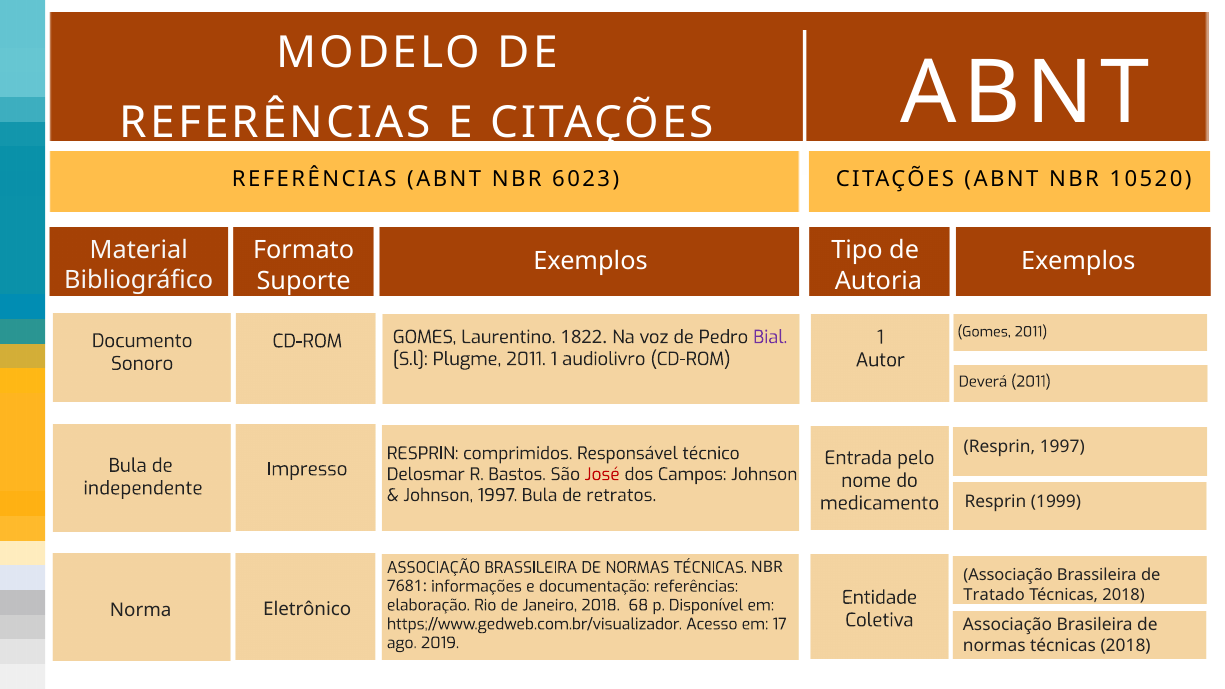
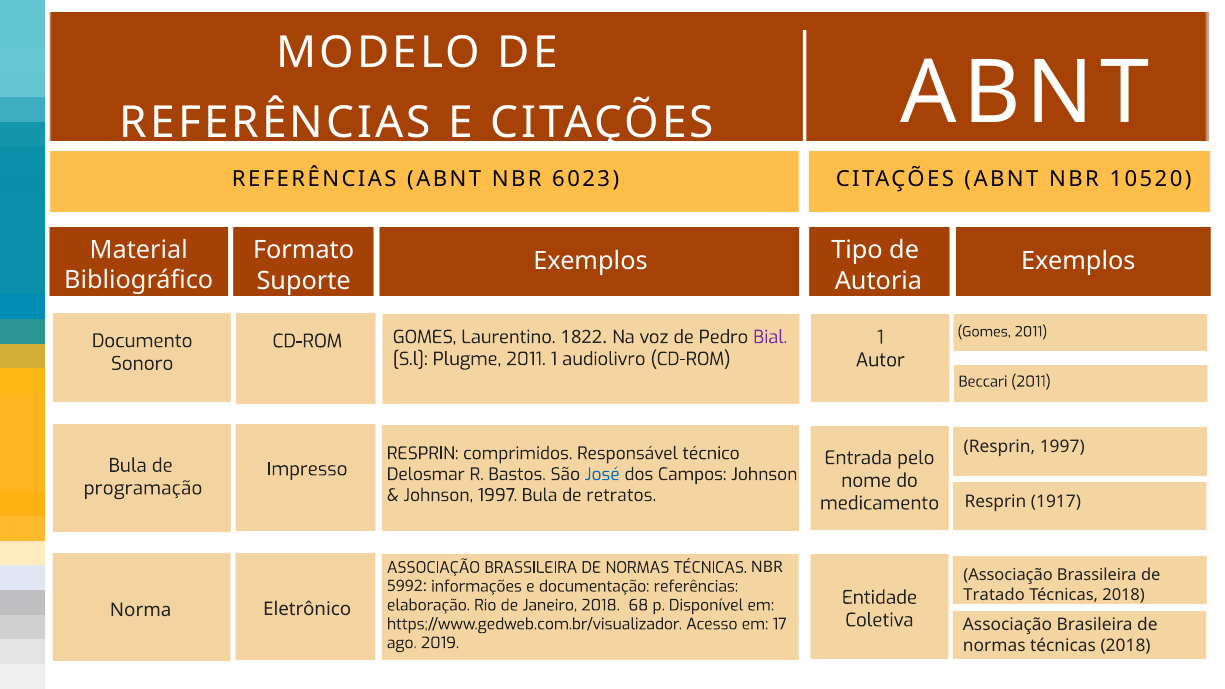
Deverá: Deverá -> Beccari
José colour: red -> blue
independente: independente -> programação
1999: 1999 -> 1917
7681: 7681 -> 5992
